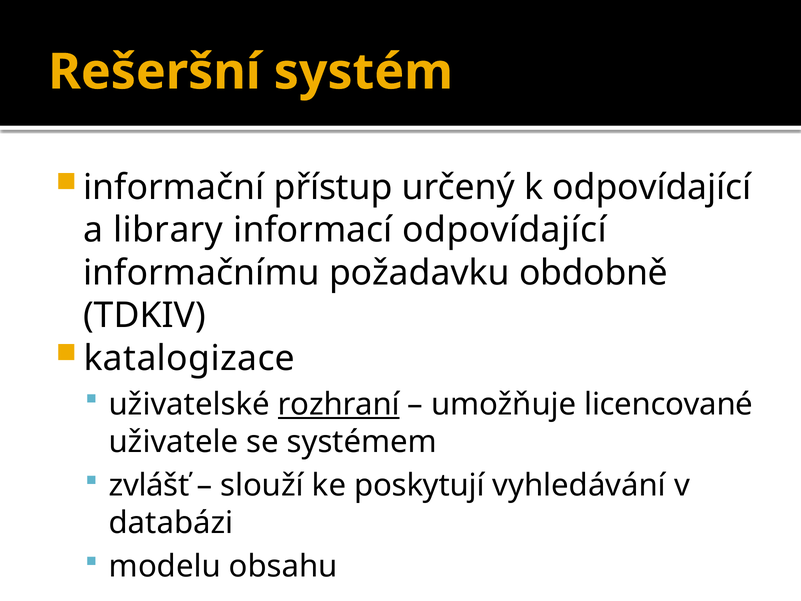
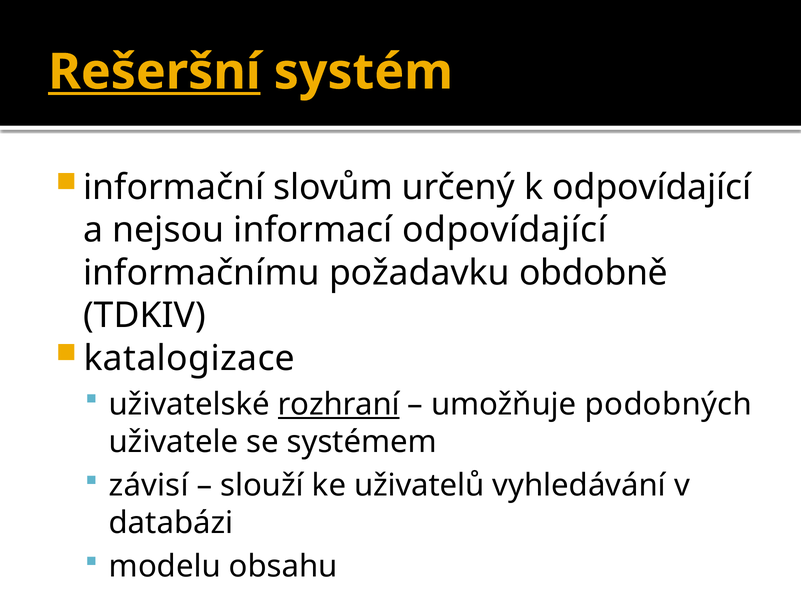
Rešeršní underline: none -> present
přístup: přístup -> slovům
library: library -> nejsou
licencované: licencované -> podobných
zvlášť: zvlášť -> závisí
poskytují: poskytují -> uživatelů
